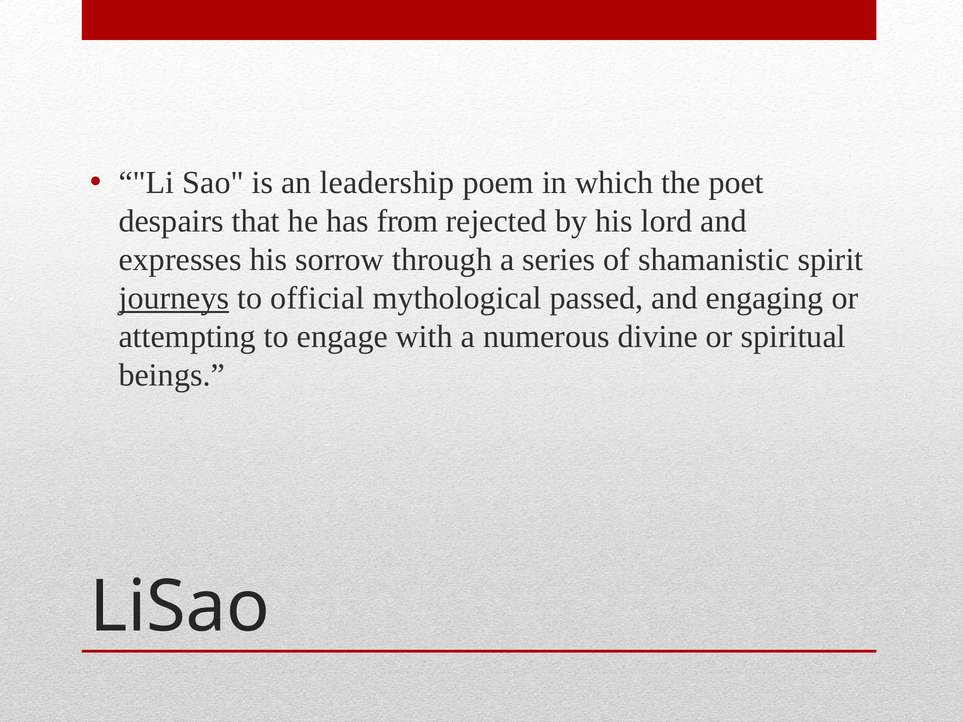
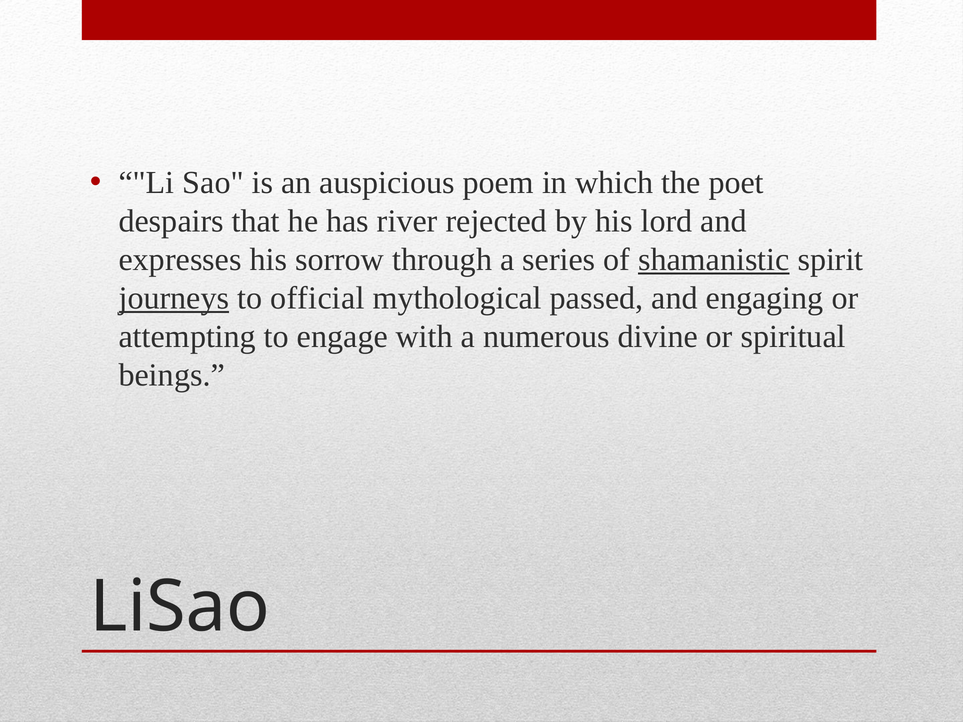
leadership: leadership -> auspicious
from: from -> river
shamanistic underline: none -> present
